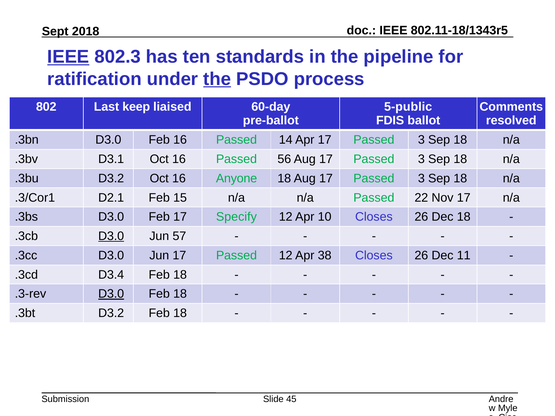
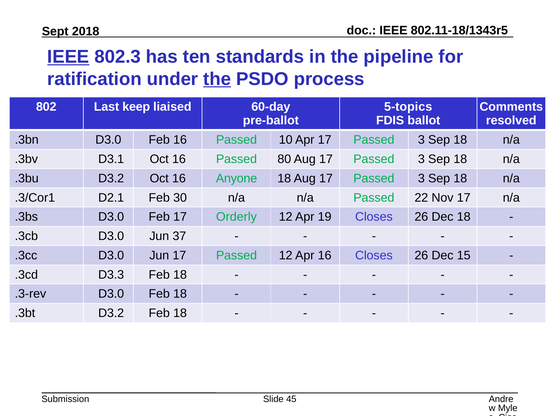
5-public: 5-public -> 5-topics
14: 14 -> 10
56: 56 -> 80
15: 15 -> 30
Specify: Specify -> Orderly
10: 10 -> 19
D3.0 at (111, 236) underline: present -> none
57: 57 -> 37
Apr 38: 38 -> 16
11: 11 -> 15
D3.4: D3.4 -> D3.3
D3.0 at (111, 294) underline: present -> none
